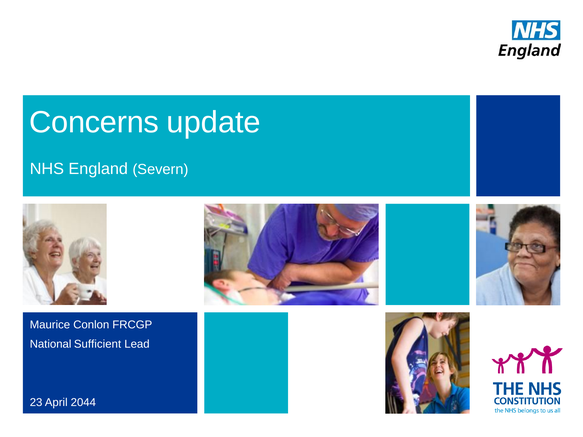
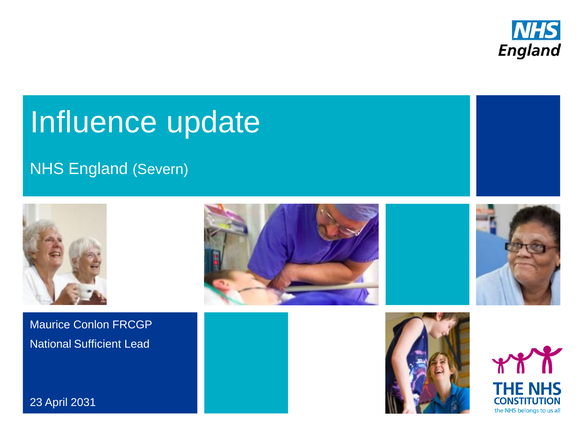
Concerns: Concerns -> Influence
2044: 2044 -> 2031
